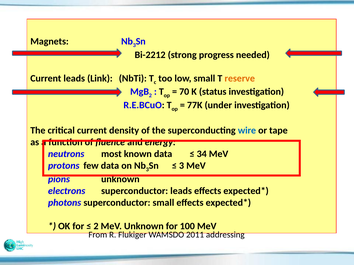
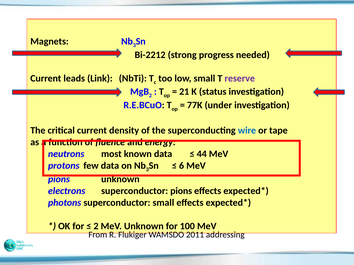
reserve colour: orange -> purple
70: 70 -> 21
34: 34 -> 44
3 at (182, 166): 3 -> 6
superconductor leads: leads -> pions
